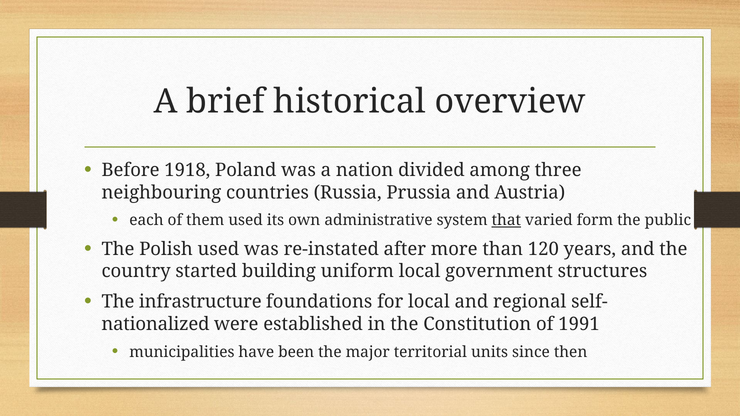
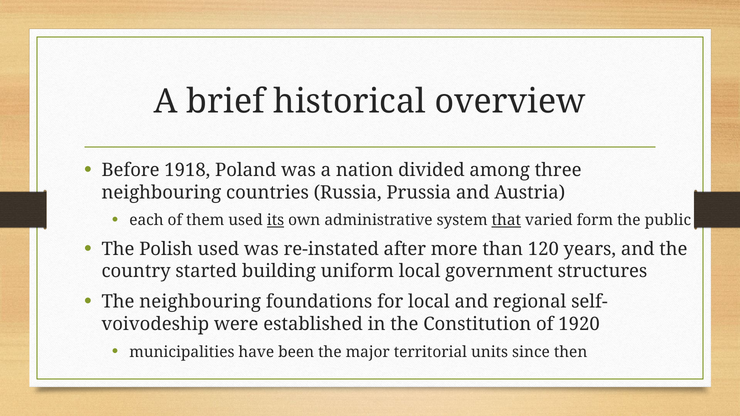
its underline: none -> present
The infrastructure: infrastructure -> neighbouring
nationalized: nationalized -> voivodeship
1991: 1991 -> 1920
